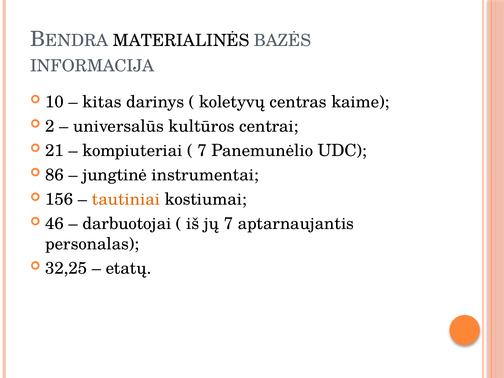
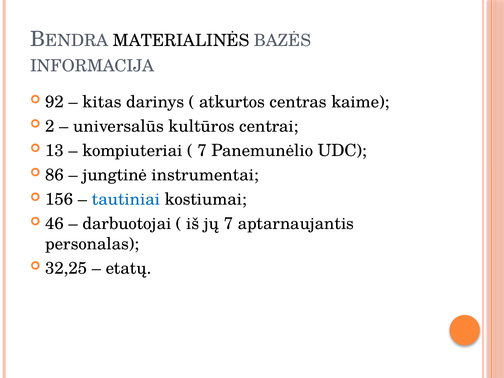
10: 10 -> 92
koletyvų: koletyvų -> atkurtos
21: 21 -> 13
tautiniai colour: orange -> blue
